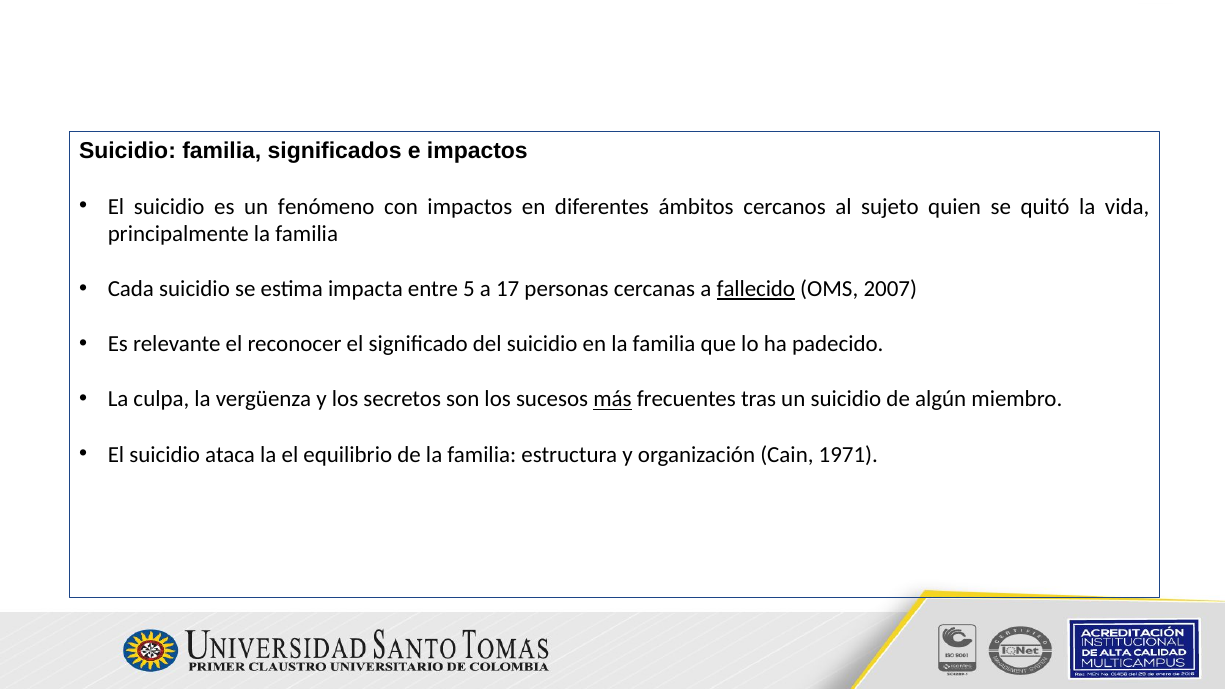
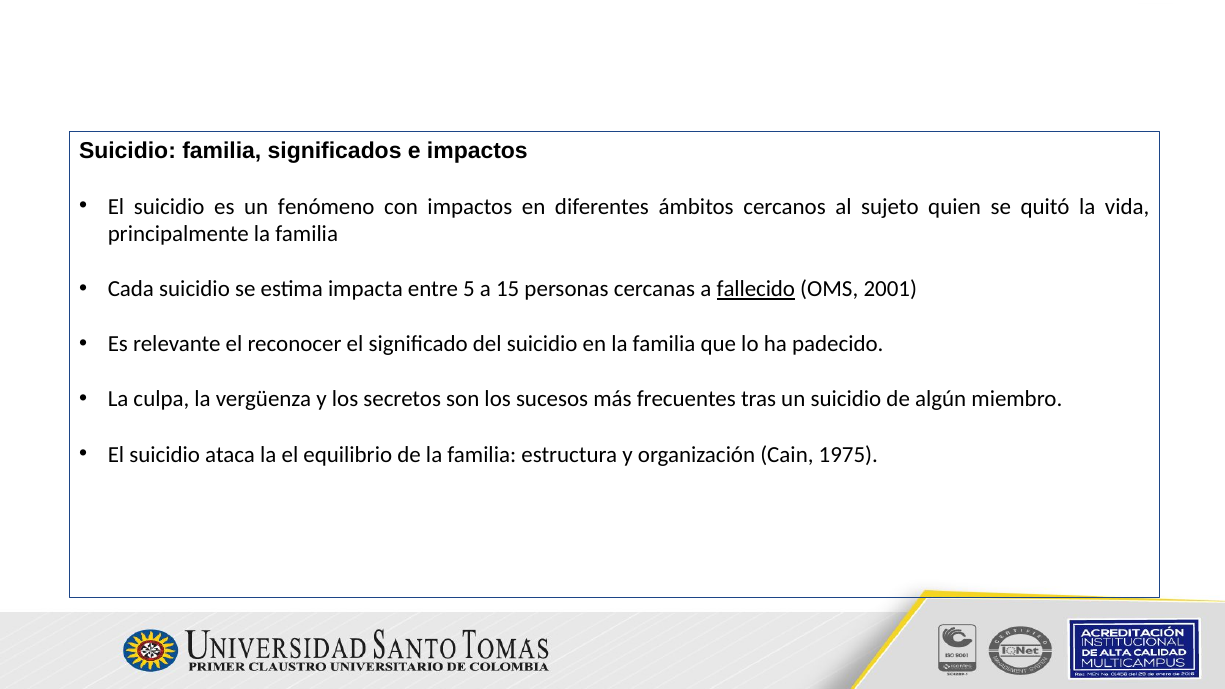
17: 17 -> 15
2007: 2007 -> 2001
más underline: present -> none
1971: 1971 -> 1975
